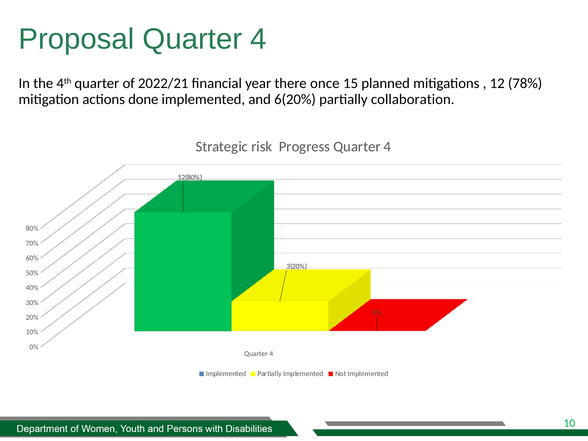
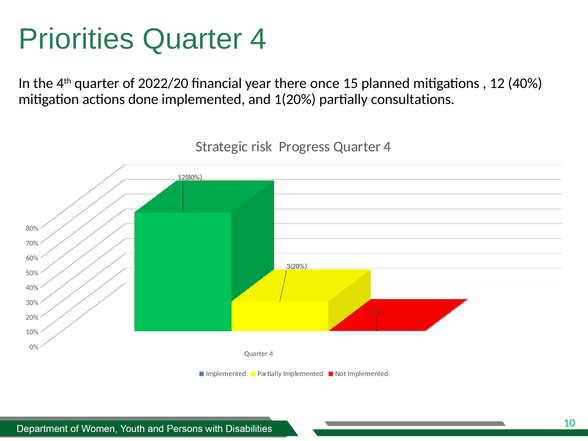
Proposal: Proposal -> Priorities
2022/21: 2022/21 -> 2022/20
12 78%: 78% -> 40%
6(20%: 6(20% -> 1(20%
collaboration: collaboration -> consultations
